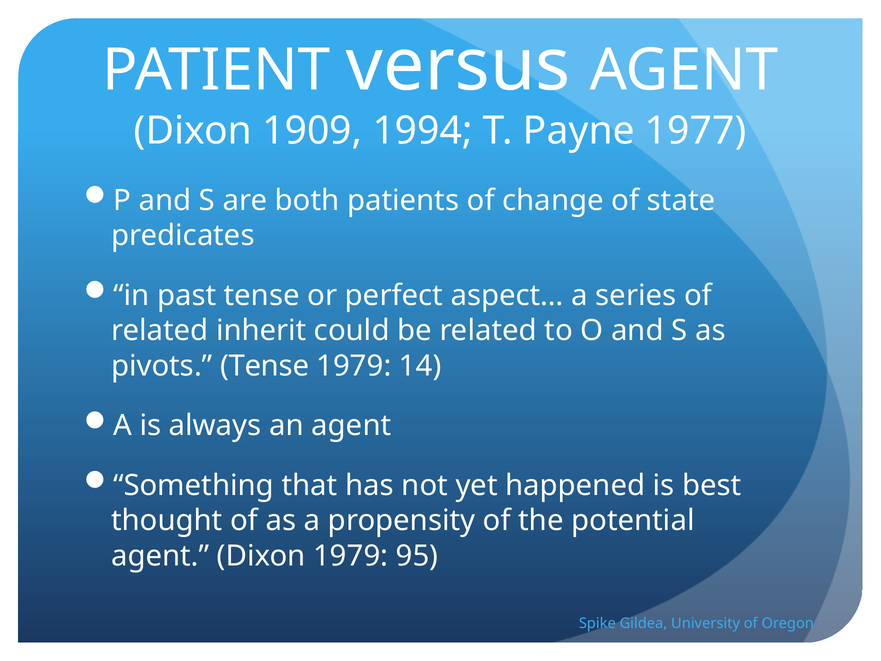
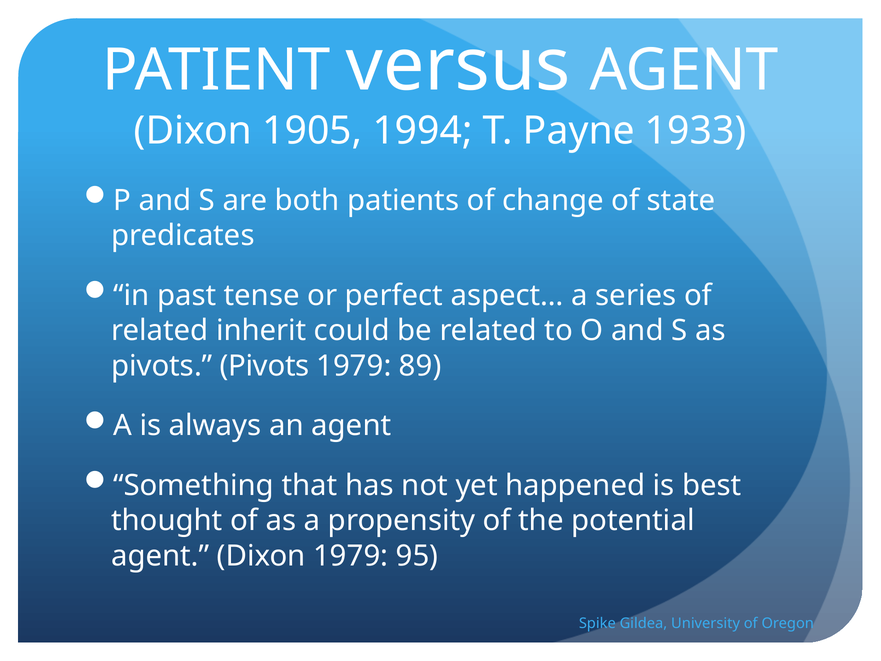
1909: 1909 -> 1905
1977: 1977 -> 1933
pivots Tense: Tense -> Pivots
14: 14 -> 89
